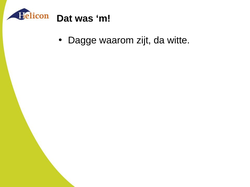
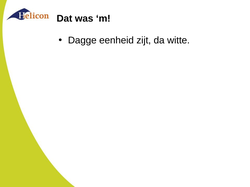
waarom: waarom -> eenheid
